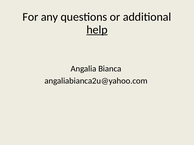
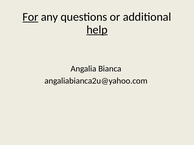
For underline: none -> present
